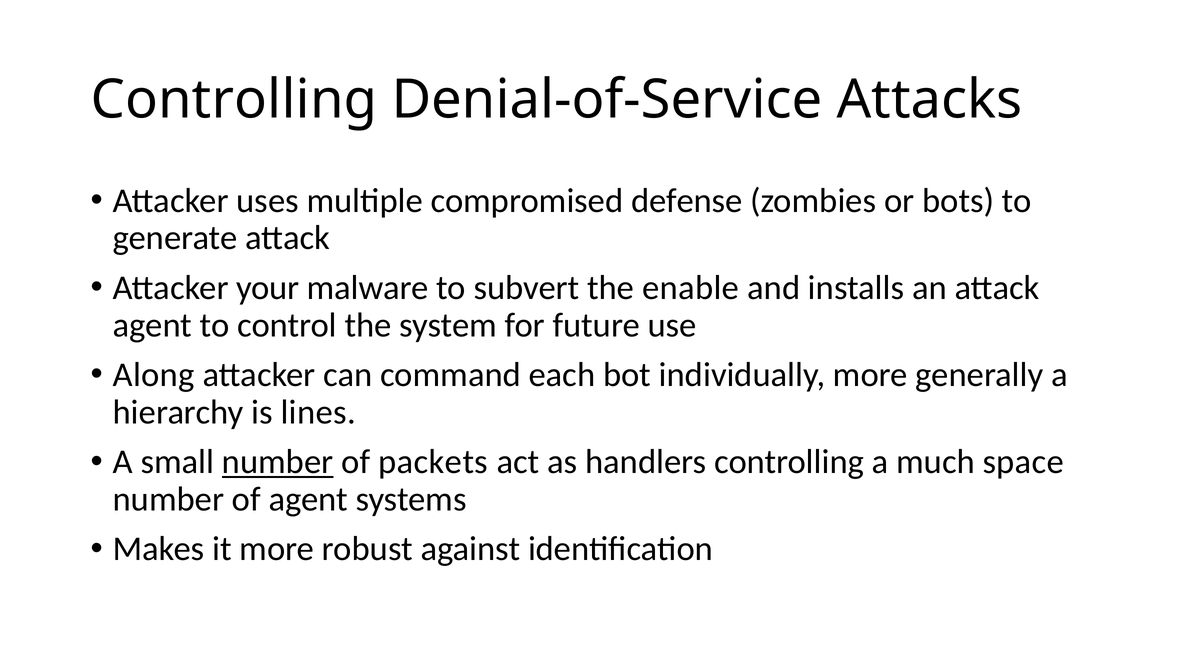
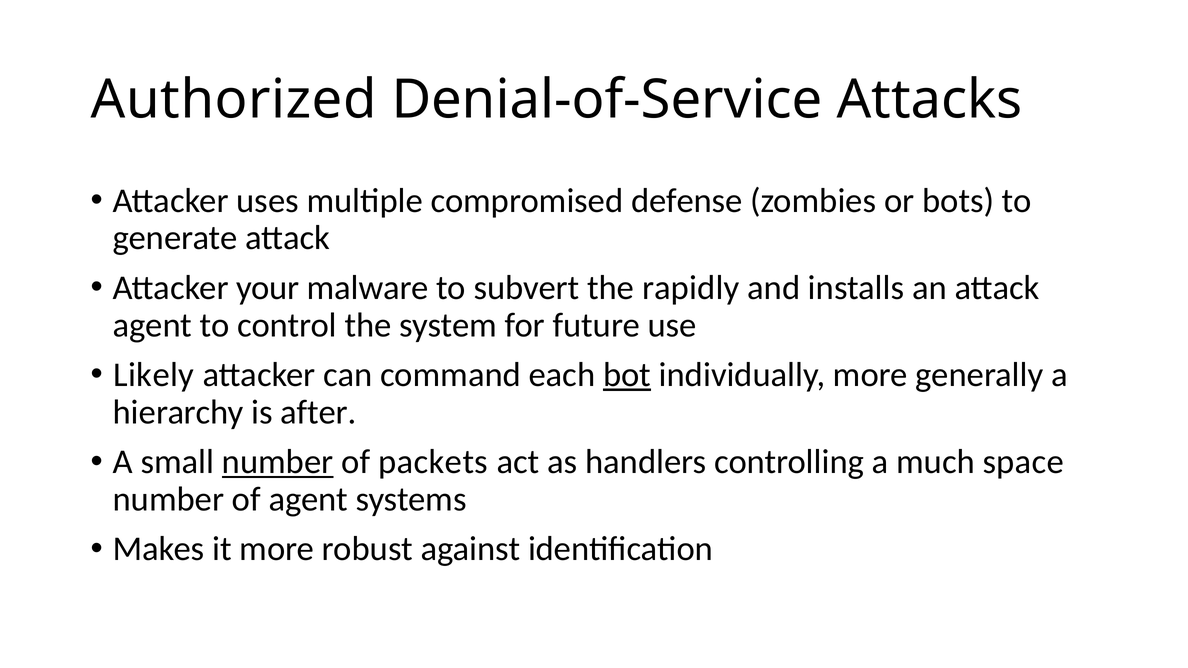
Controlling at (234, 100): Controlling -> Authorized
enable: enable -> rapidly
Along: Along -> Likely
bot underline: none -> present
lines: lines -> after
